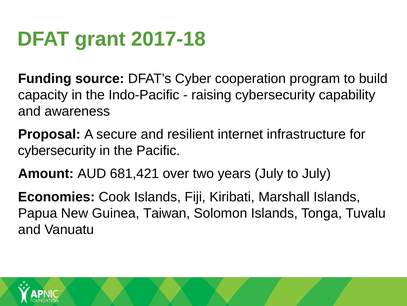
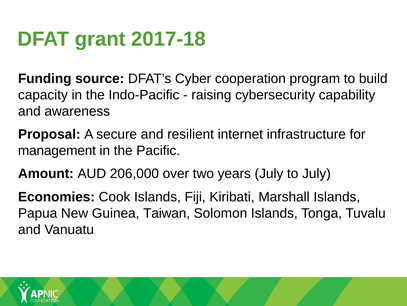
cybersecurity at (57, 150): cybersecurity -> management
681,421: 681,421 -> 206,000
